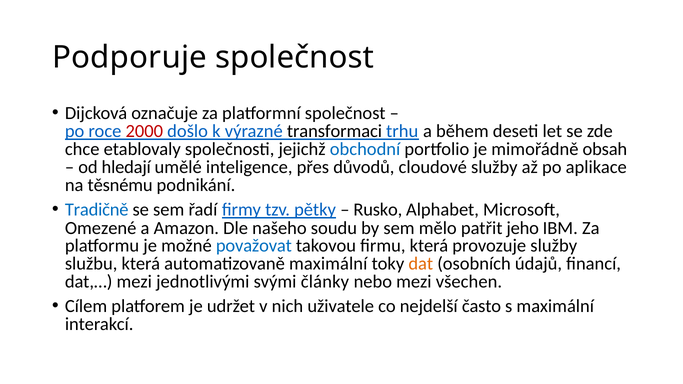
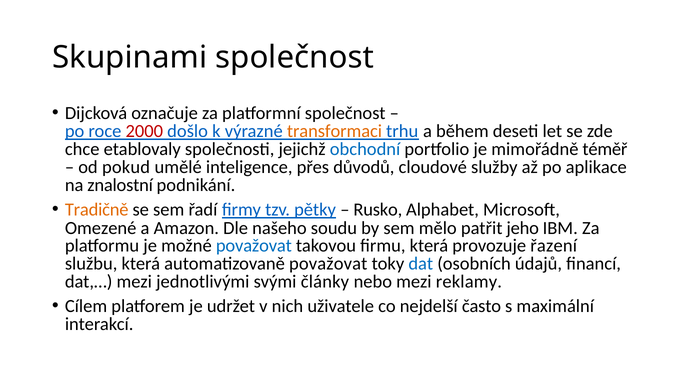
Podporuje: Podporuje -> Skupinami
transformaci colour: black -> orange
obsah: obsah -> téměř
hledají: hledají -> pokud
těsnému: těsnému -> znalostní
Tradičně colour: blue -> orange
provozuje služby: služby -> řazení
automatizovaně maximální: maximální -> považovat
dat colour: orange -> blue
všechen: všechen -> reklamy
